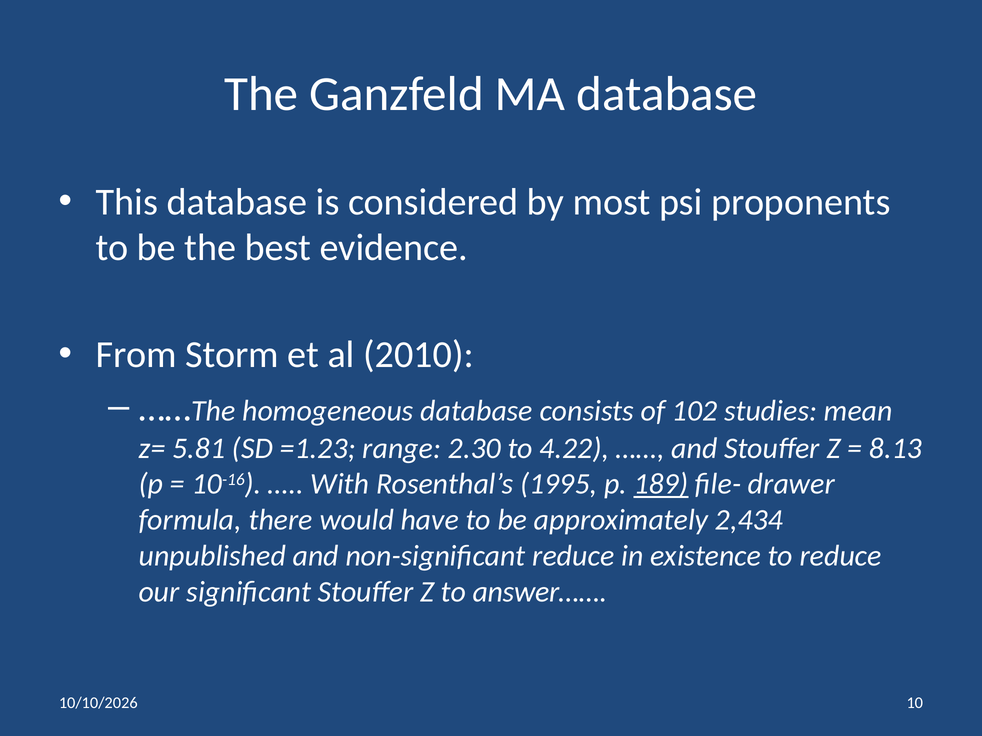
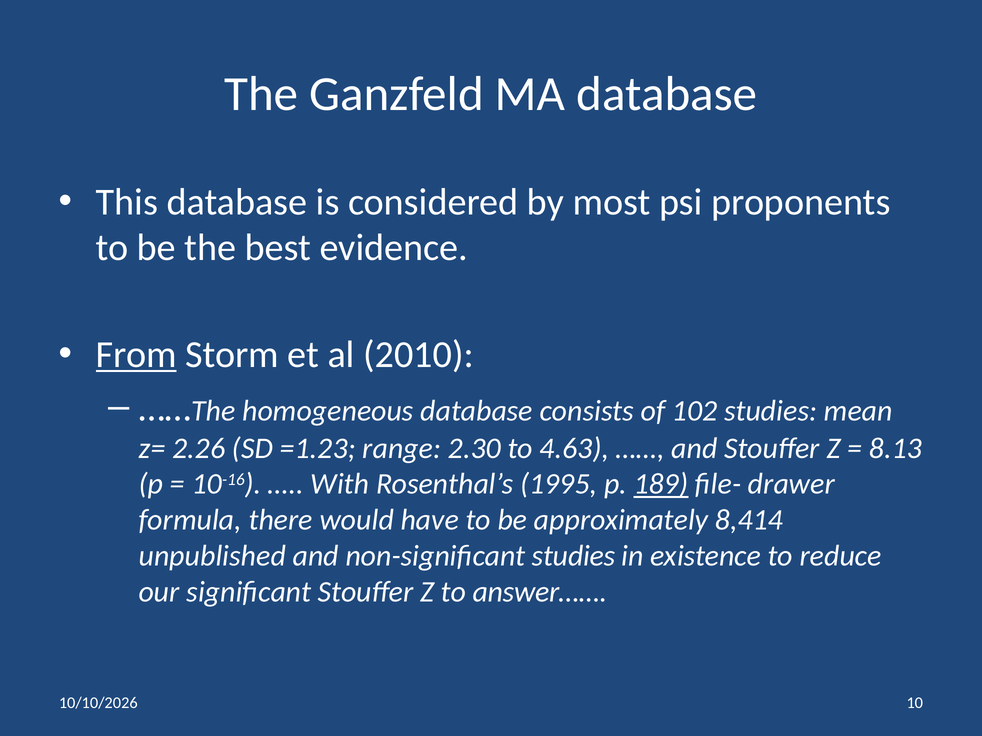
From underline: none -> present
5.81: 5.81 -> 2.26
4.22: 4.22 -> 4.63
2,434: 2,434 -> 8,414
non-significant reduce: reduce -> studies
